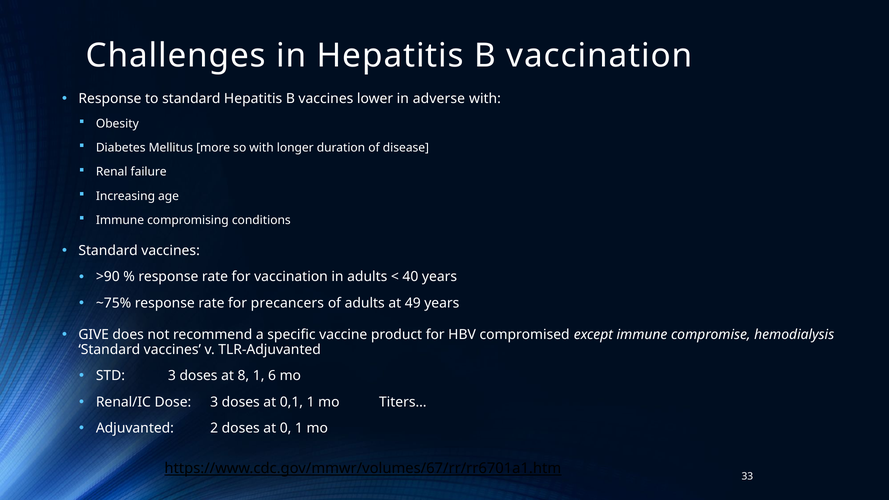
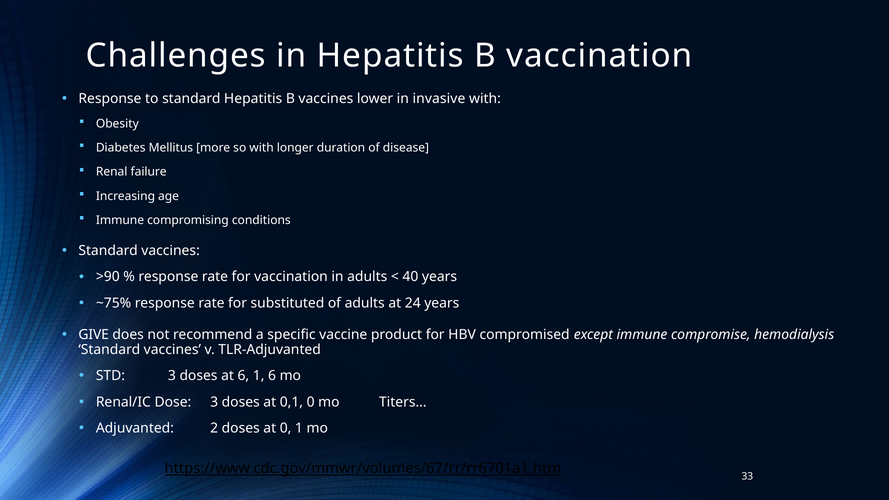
adverse: adverse -> invasive
precancers: precancers -> substituted
49: 49 -> 24
at 8: 8 -> 6
0,1 1: 1 -> 0
